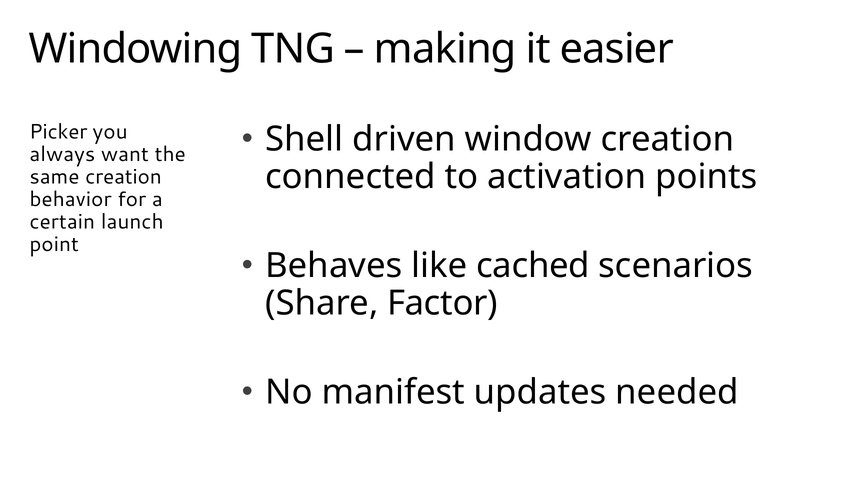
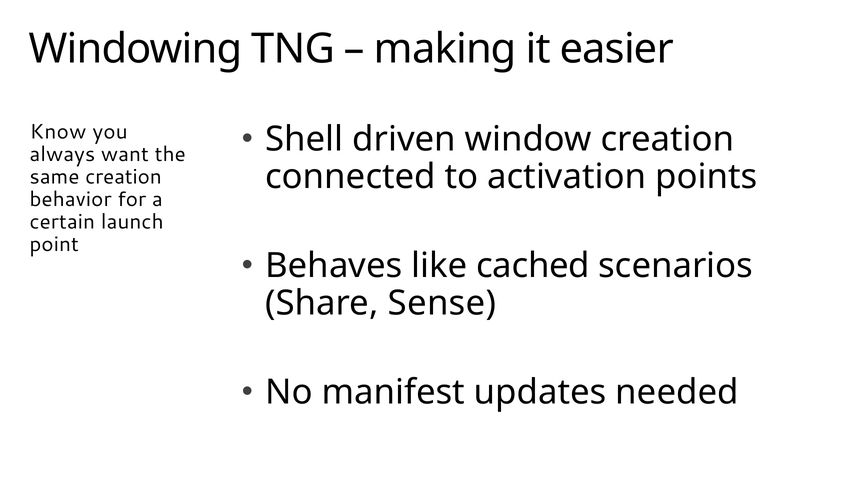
Picker: Picker -> Know
Factor: Factor -> Sense
